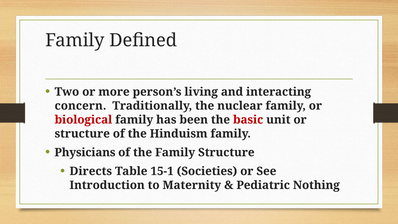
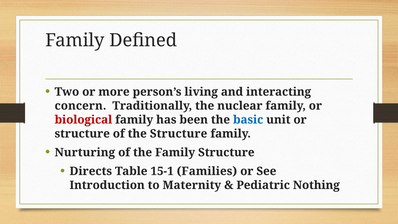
basic colour: red -> blue
the Hinduism: Hinduism -> Structure
Physicians: Physicians -> Nurturing
Societies: Societies -> Families
